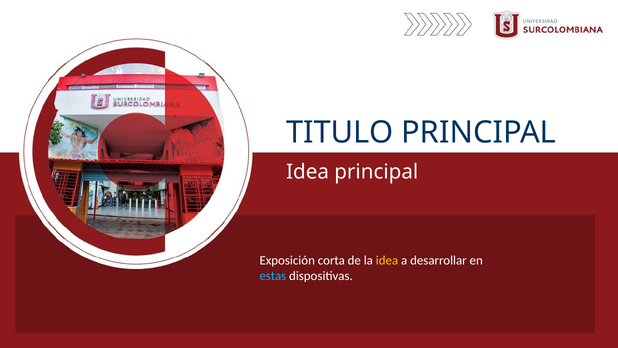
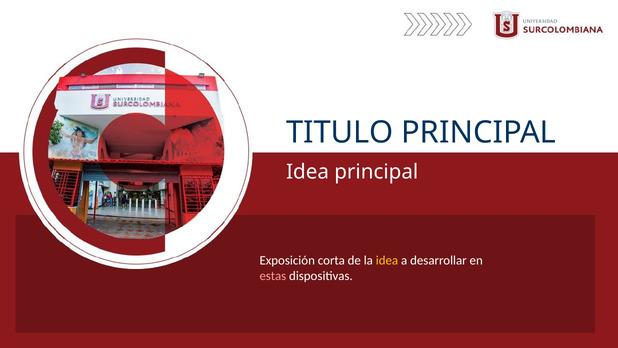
estas colour: light blue -> pink
